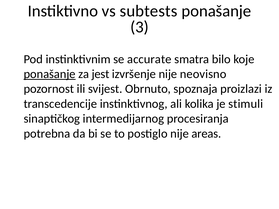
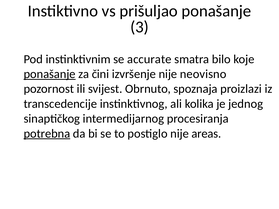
subtests: subtests -> prišuljao
jest: jest -> čini
stimuli: stimuli -> jednog
potrebna underline: none -> present
